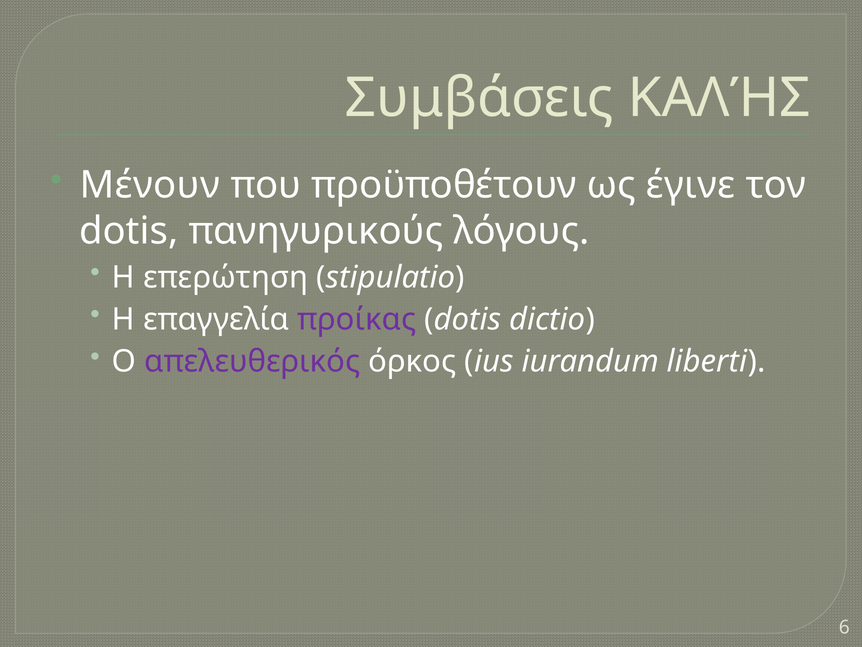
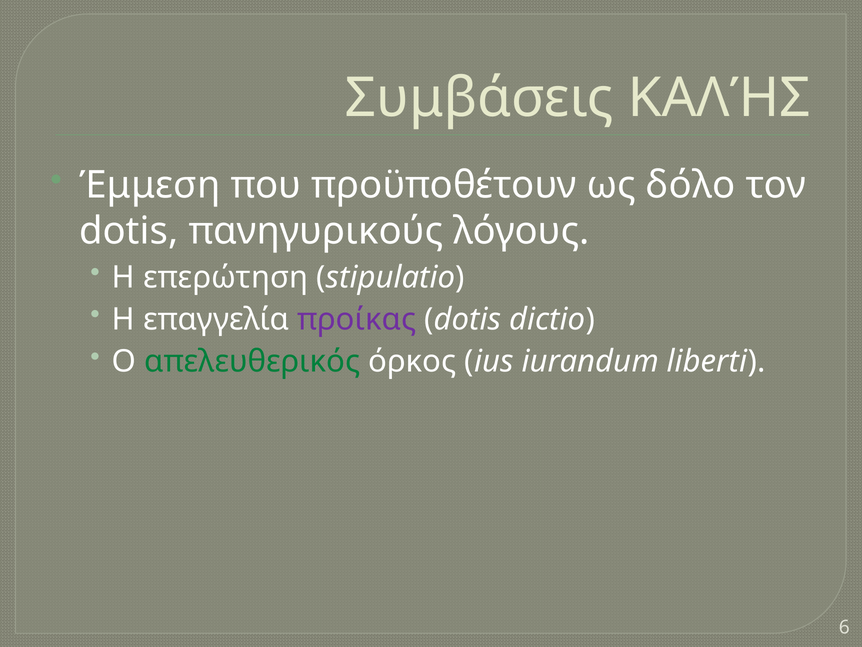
Μένουν: Μένουν -> Έμμεση
έγινε: έγινε -> δόλο
απελευθερικός colour: purple -> green
